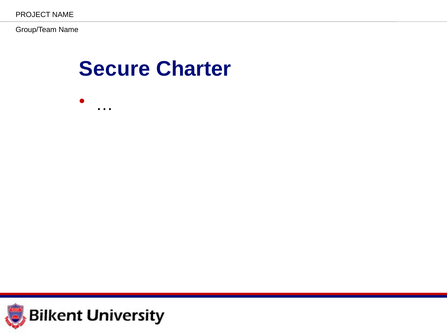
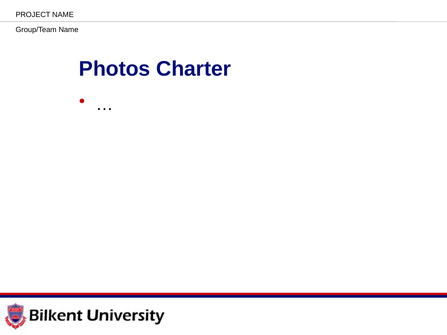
Secure: Secure -> Photos
